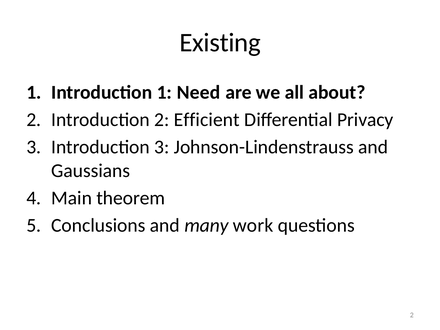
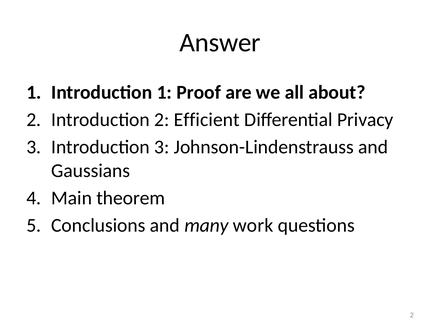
Existing: Existing -> Answer
Need: Need -> Proof
